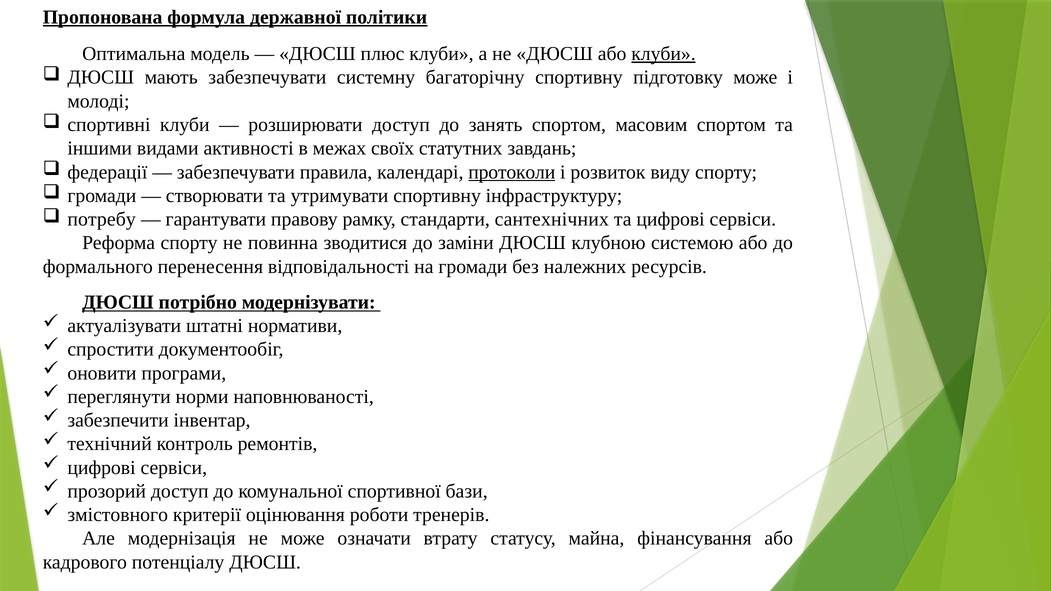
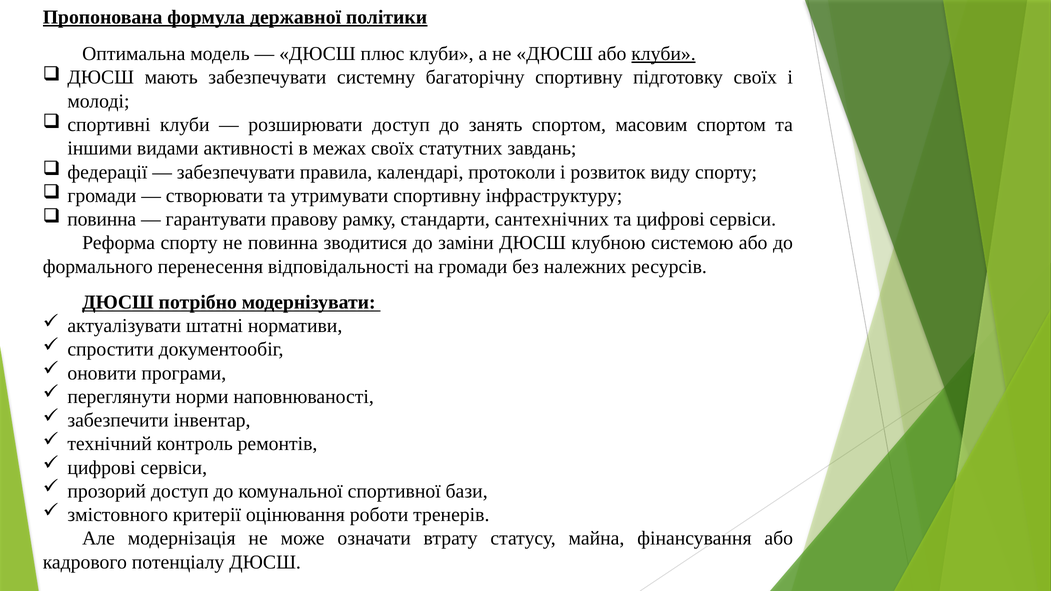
підготовку може: може -> своїх
протоколи underline: present -> none
потребу at (102, 219): потребу -> повинна
